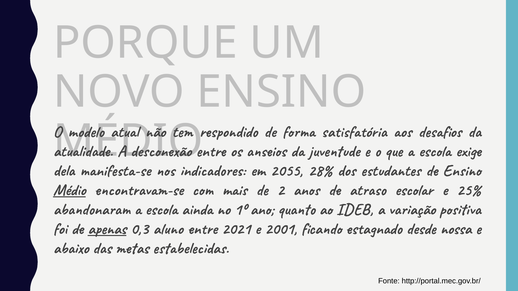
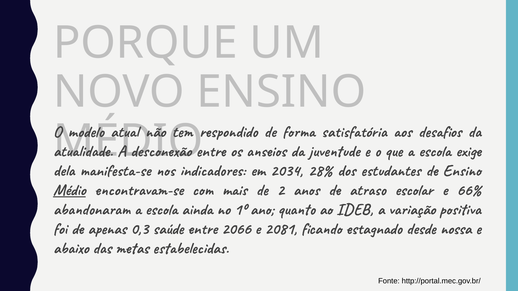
2055: 2055 -> 2034
25%: 25% -> 66%
apenas underline: present -> none
aluno: aluno -> saúde
2021: 2021 -> 2066
2001: 2001 -> 2081
